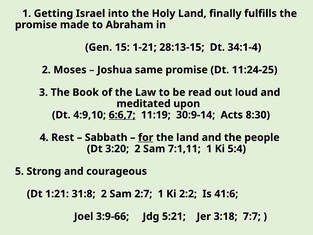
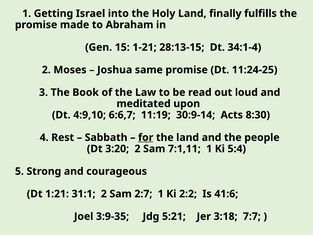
6:6,7 underline: present -> none
31:8: 31:8 -> 31:1
3:9-66: 3:9-66 -> 3:9-35
